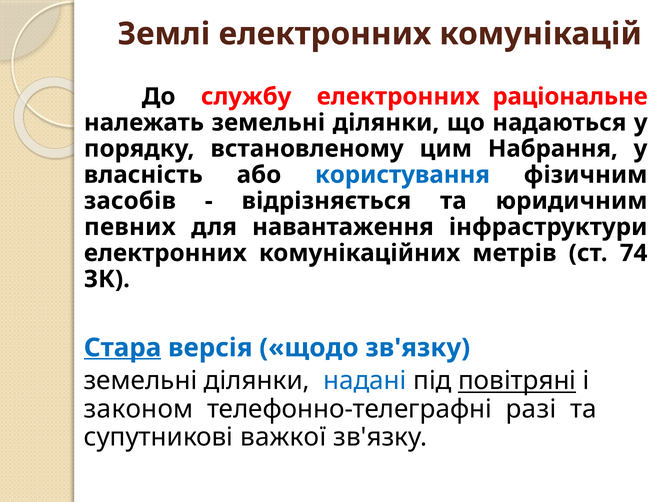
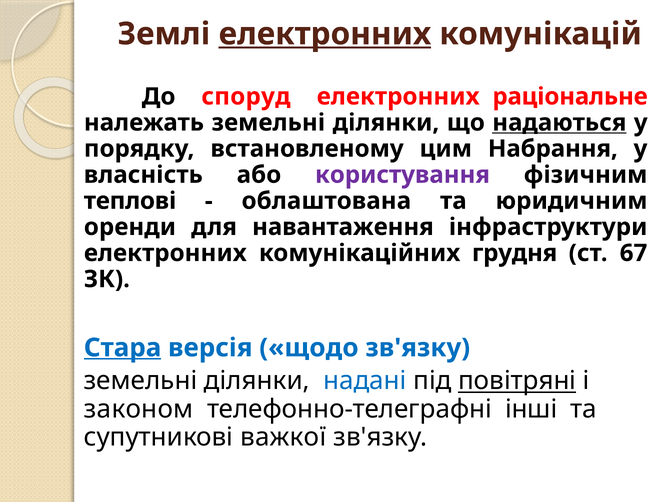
електронних at (325, 34) underline: none -> present
службу: службу -> споруд
надаються underline: none -> present
користування colour: blue -> purple
засобів: засобів -> теплові
відрізняється: відрізняється -> облаштована
певних: певних -> оренди
метрів: метрів -> грудня
74: 74 -> 67
разі: разі -> інші
